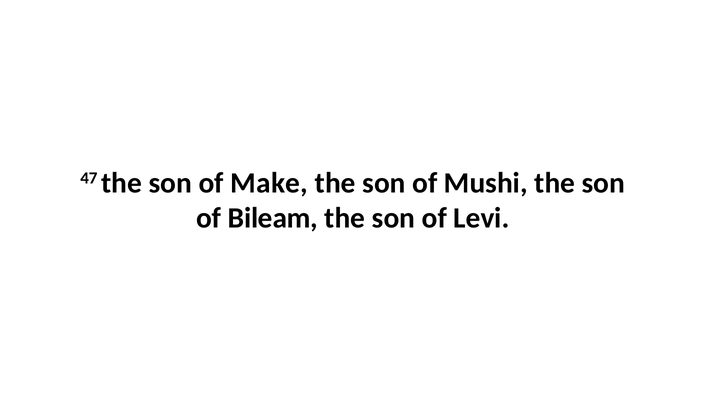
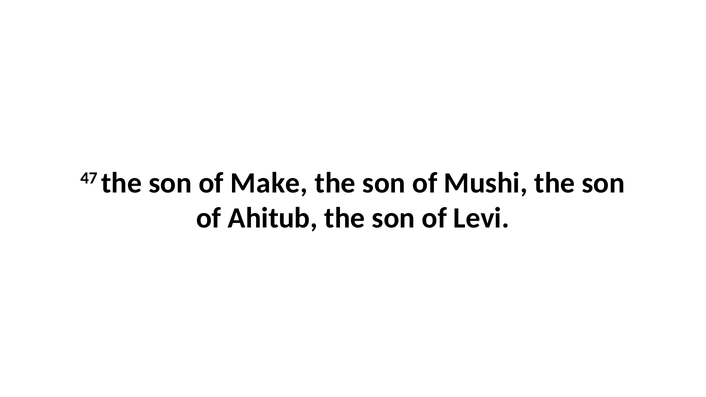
Bileam: Bileam -> Ahitub
